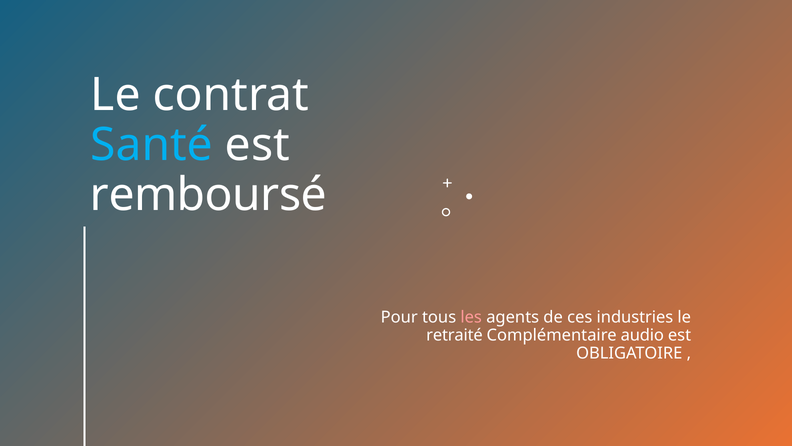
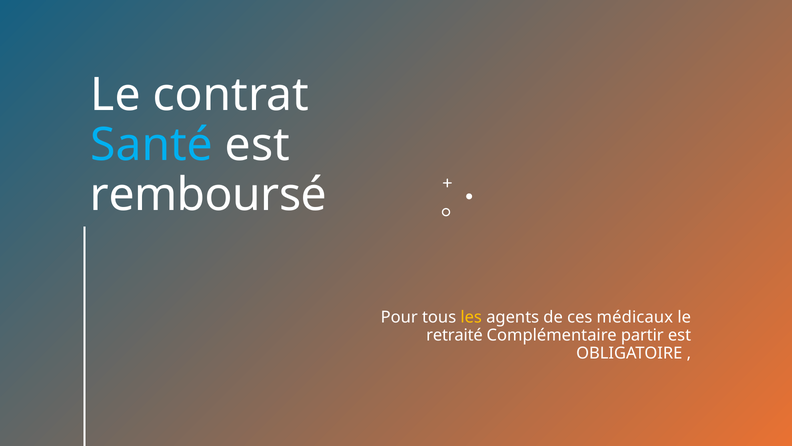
les colour: pink -> yellow
industries: industries -> médicaux
audio: audio -> partir
